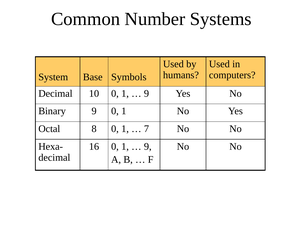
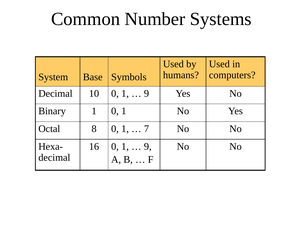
Binary 9: 9 -> 1
